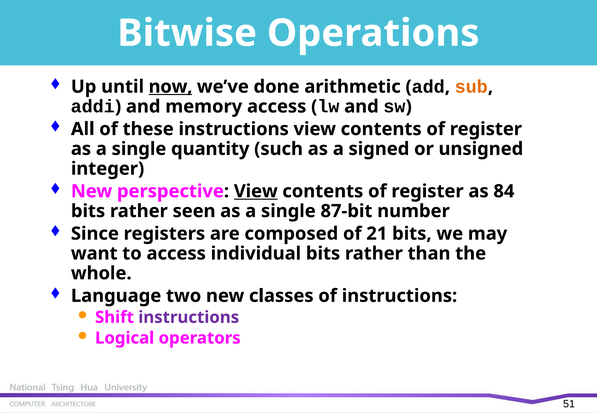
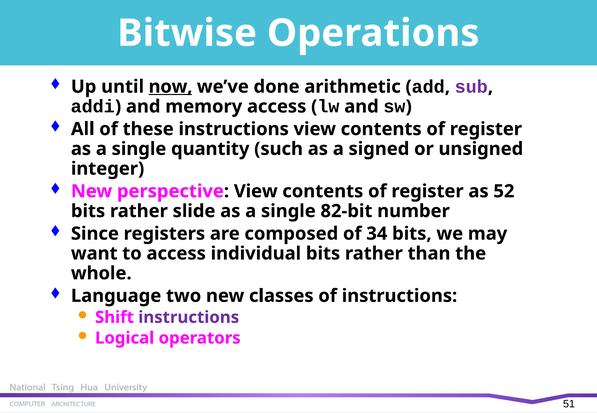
sub colour: orange -> purple
View at (256, 191) underline: present -> none
84: 84 -> 52
seen: seen -> slide
87-bit: 87-bit -> 82-bit
21: 21 -> 34
